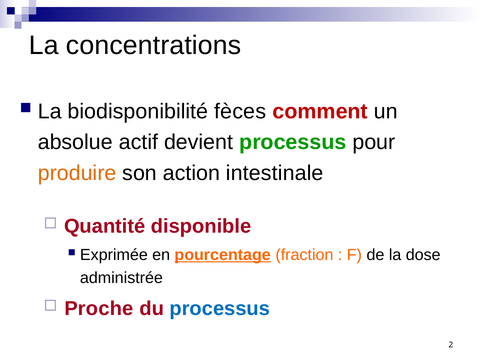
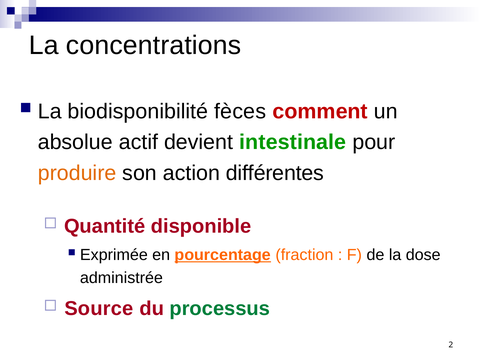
devient processus: processus -> intestinale
intestinale: intestinale -> différentes
Proche: Proche -> Source
processus at (220, 309) colour: blue -> green
